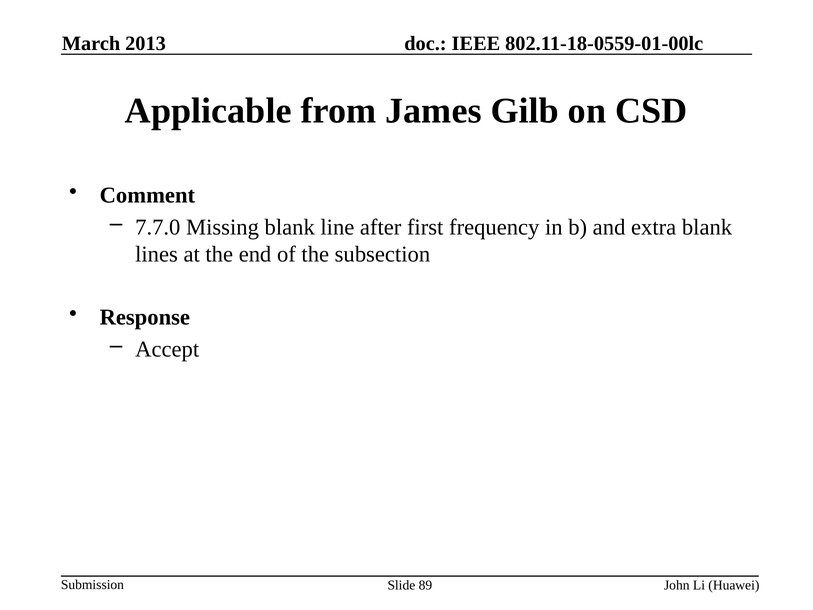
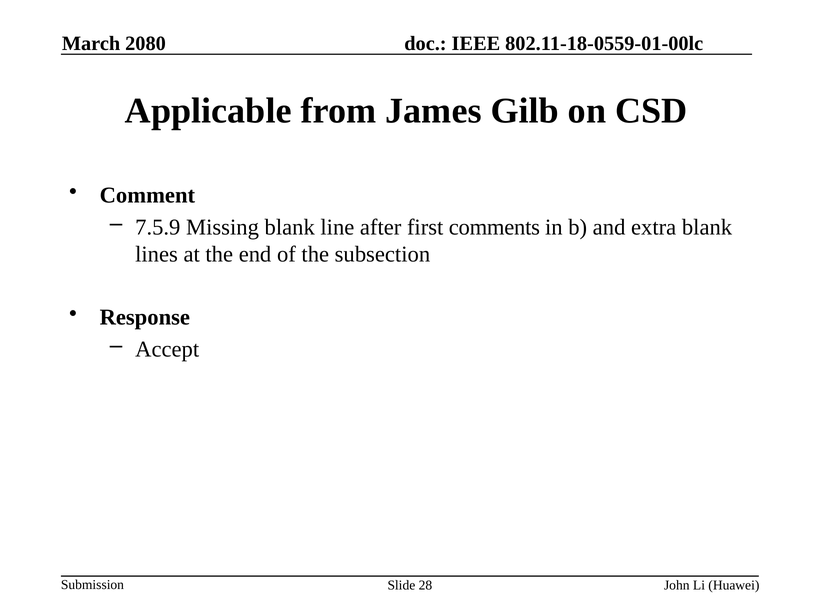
2013: 2013 -> 2080
7.7.0: 7.7.0 -> 7.5.9
frequency: frequency -> comments
89: 89 -> 28
